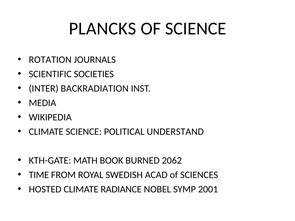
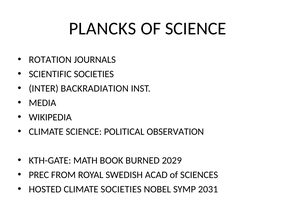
UNDERSTAND: UNDERSTAND -> OBSERVATION
2062: 2062 -> 2029
TIME: TIME -> PREC
CLIMATE RADIANCE: RADIANCE -> SOCIETIES
2001: 2001 -> 2031
